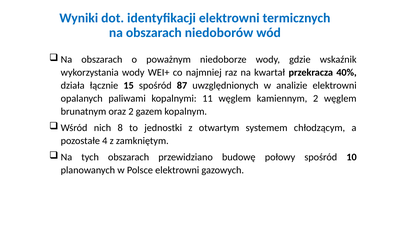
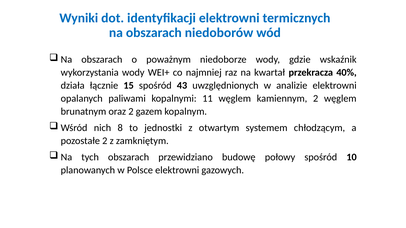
87: 87 -> 43
pozostałe 4: 4 -> 2
